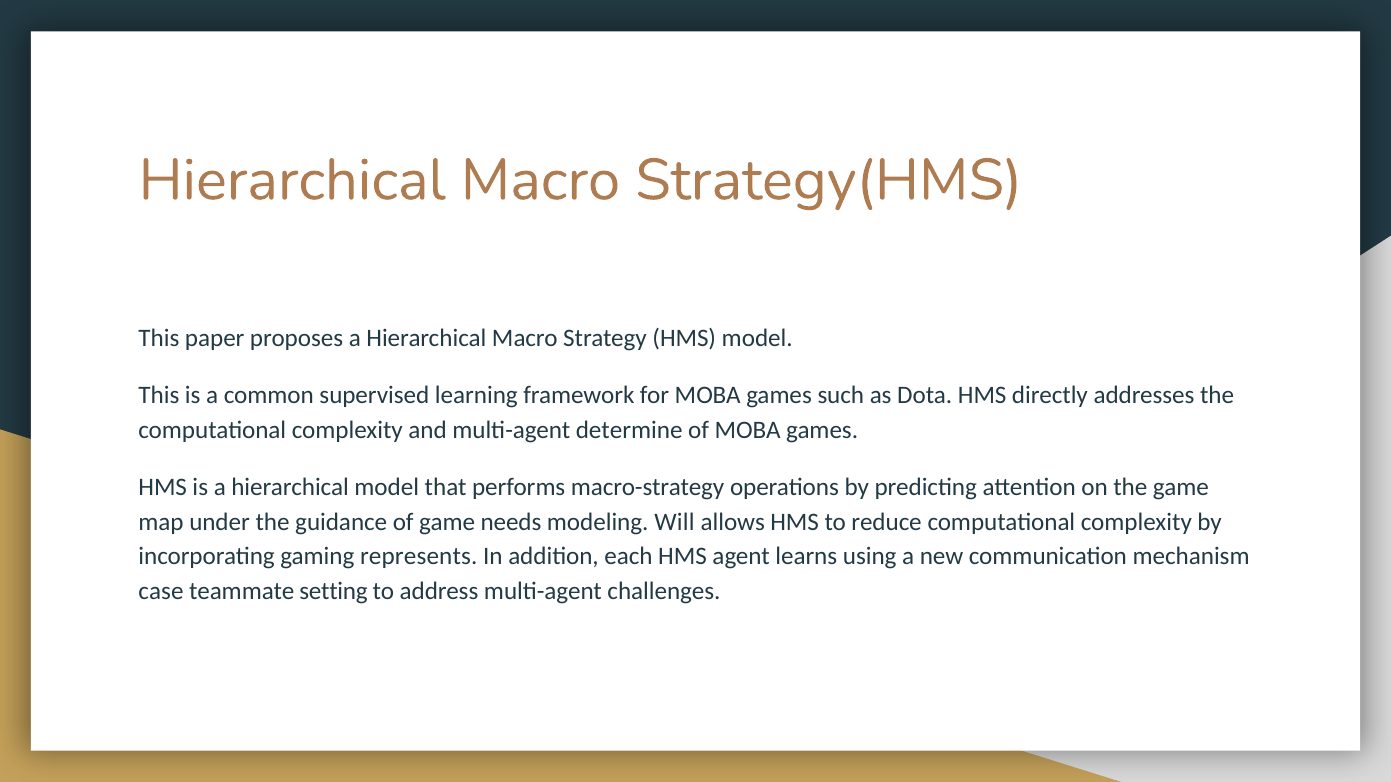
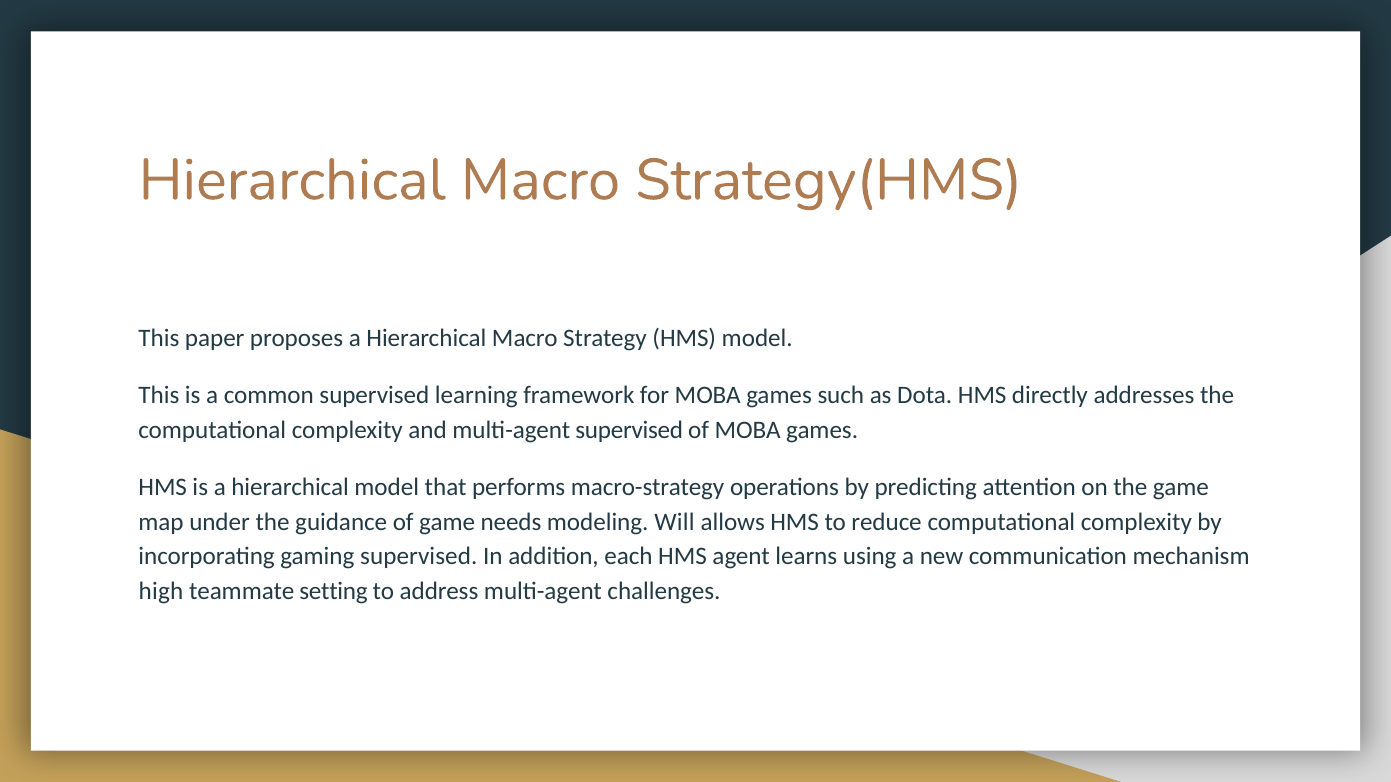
multi-agent determine: determine -> supervised
gaming represents: represents -> supervised
case: case -> high
